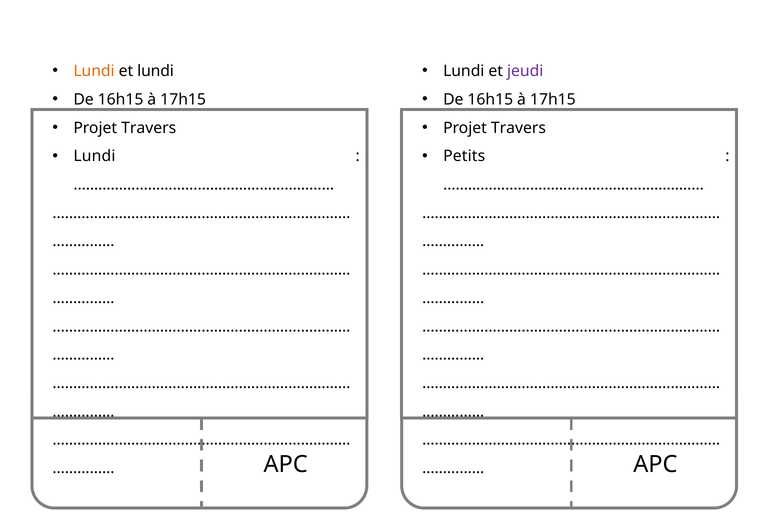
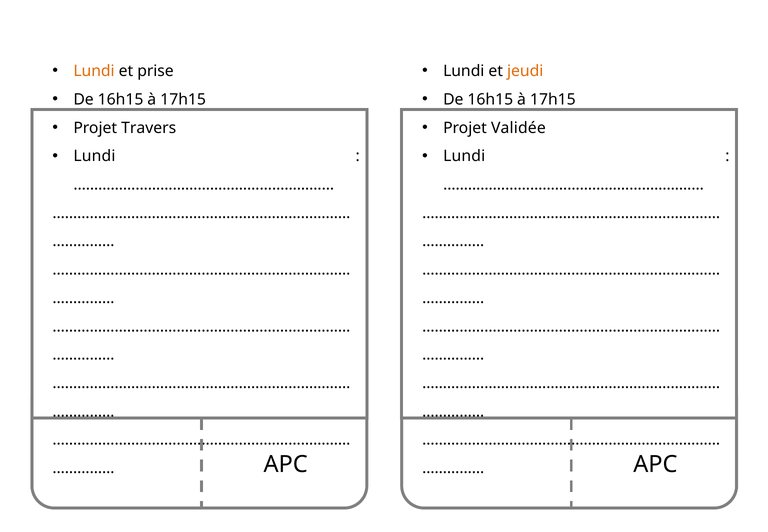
et lundi: lundi -> prise
jeudi colour: purple -> orange
Travers at (518, 128): Travers -> Validée
Petits at (464, 156): Petits -> Lundi
